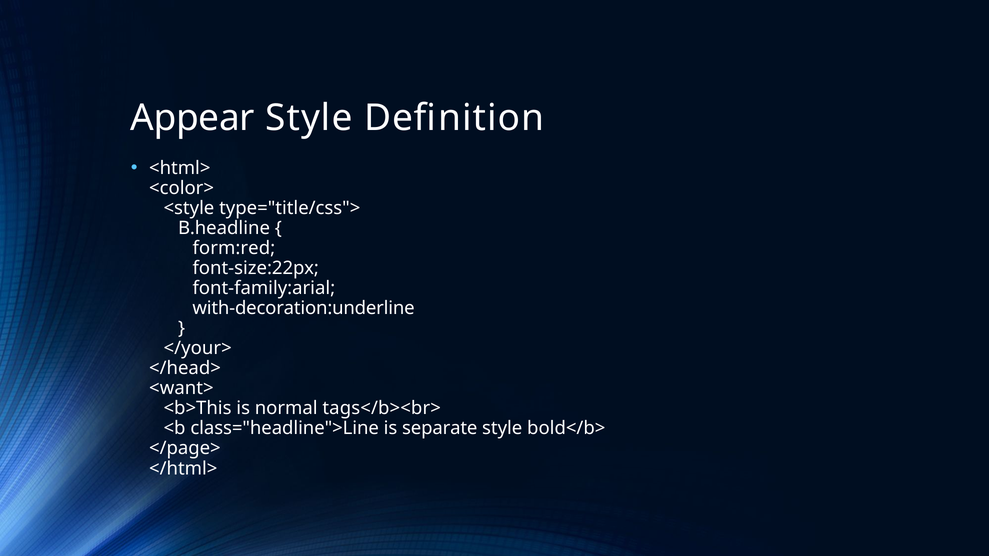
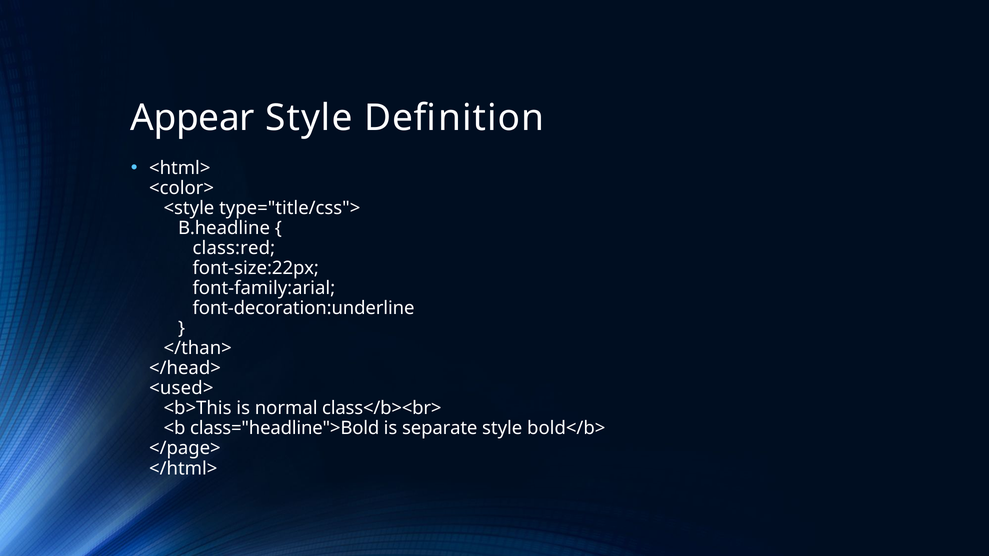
form:red: form:red -> class:red
with-decoration:underline: with-decoration:underline -> font-decoration:underline
</your>: </your> -> </than>
<want>: <want> -> <used>
tags</b><br>: tags</b><br> -> class</b><br>
class="headline">Line: class="headline">Line -> class="headline">Bold
